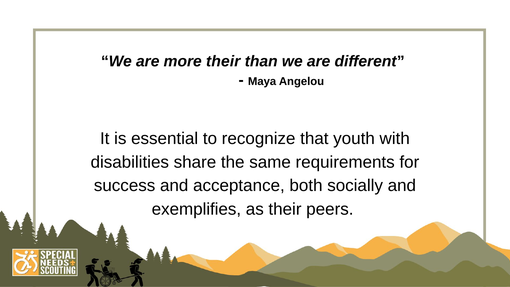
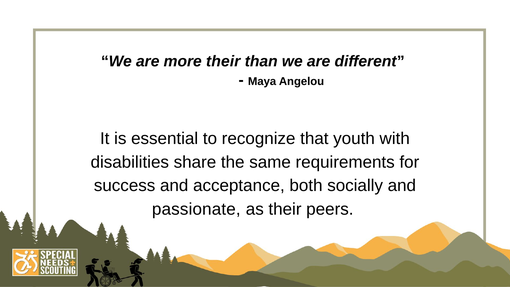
exemplifies: exemplifies -> passionate
